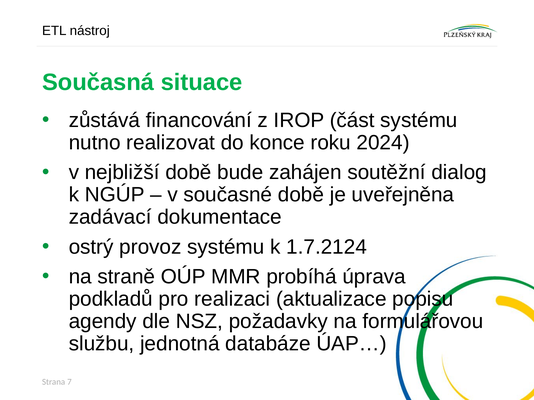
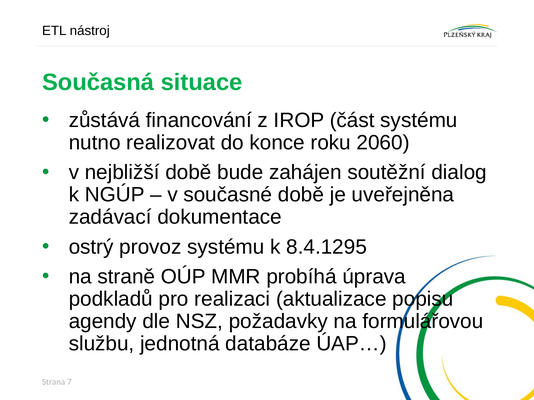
2024: 2024 -> 2060
1.7.2124: 1.7.2124 -> 8.4.1295
